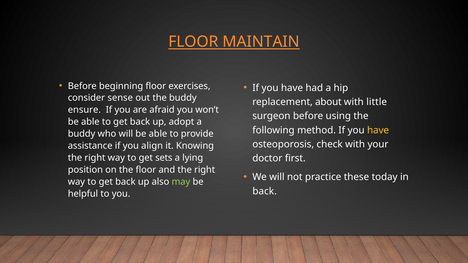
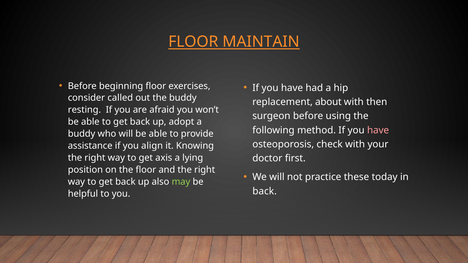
sense: sense -> called
little: little -> then
ensure: ensure -> resting
have at (378, 130) colour: yellow -> pink
sets: sets -> axis
